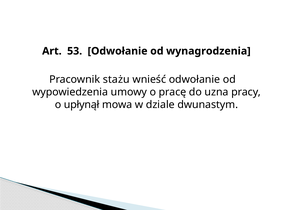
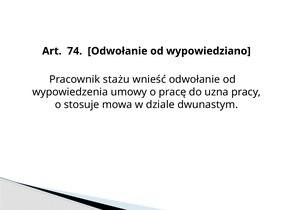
53: 53 -> 74
wynagrodzenia: wynagrodzenia -> wypowiedziano
upłynął: upłynął -> stosuje
